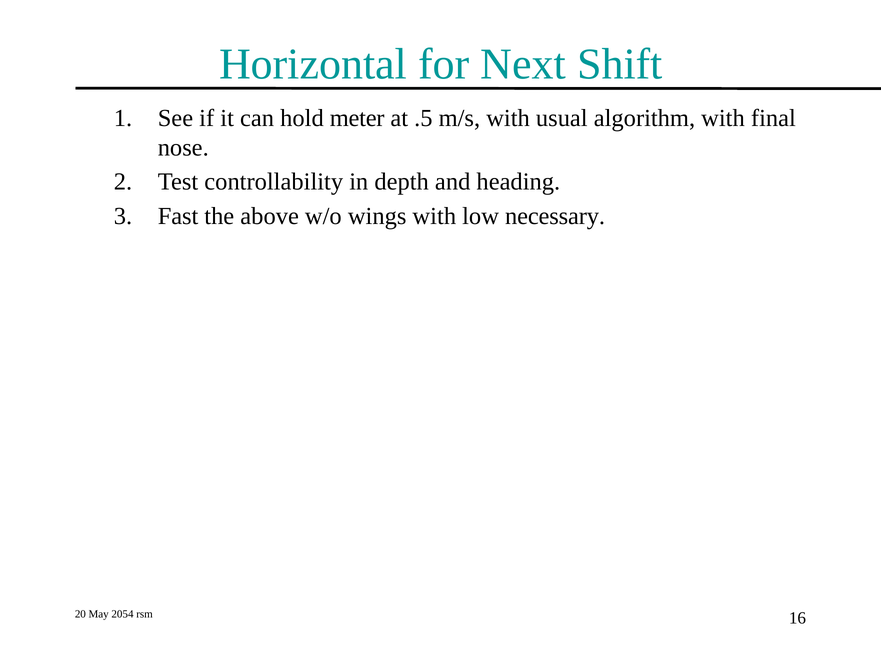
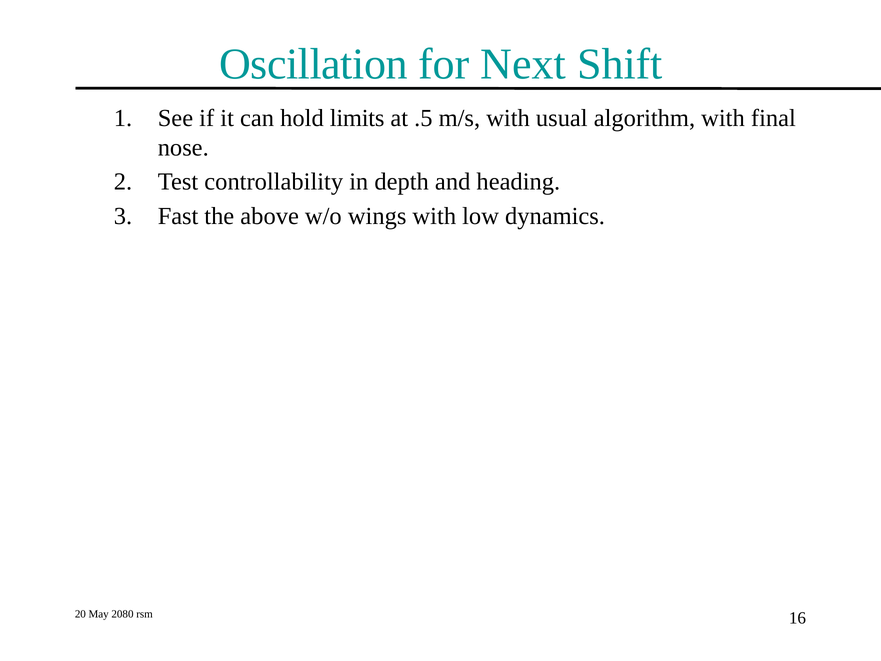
Horizontal: Horizontal -> Oscillation
meter: meter -> limits
necessary: necessary -> dynamics
2054: 2054 -> 2080
